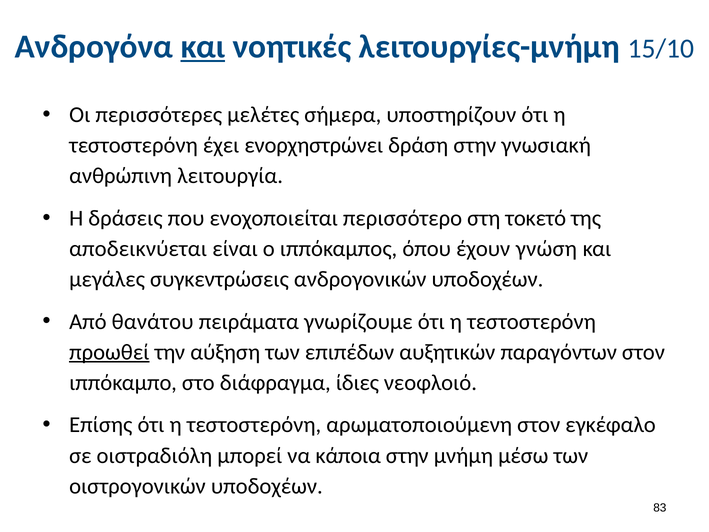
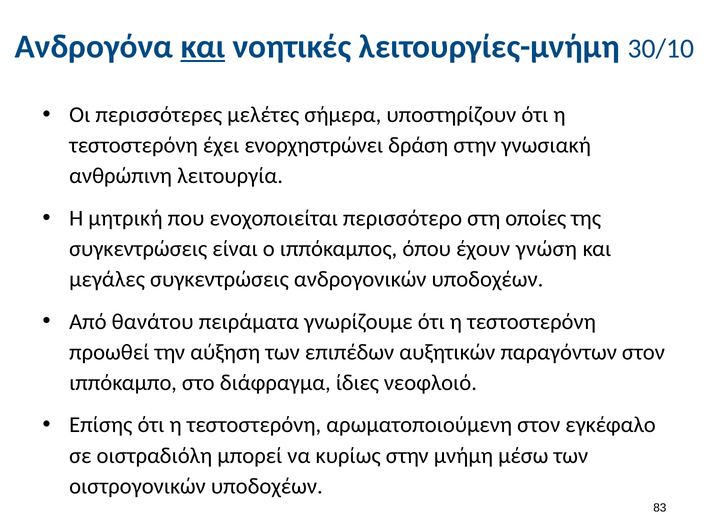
15/10: 15/10 -> 30/10
δράσεις: δράσεις -> μητρική
τοκετό: τοκετό -> οποίες
αποδεικνύεται at (138, 249): αποδεικνύεται -> συγκεντρώσεις
προωθεί underline: present -> none
κάποια: κάποια -> κυρίως
